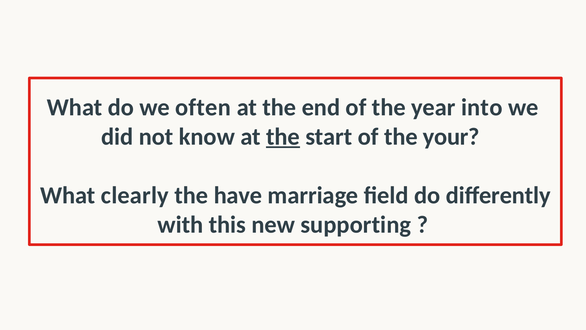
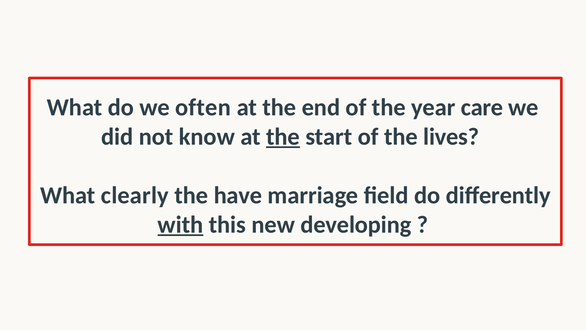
into: into -> care
your: your -> lives
with underline: none -> present
supporting: supporting -> developing
